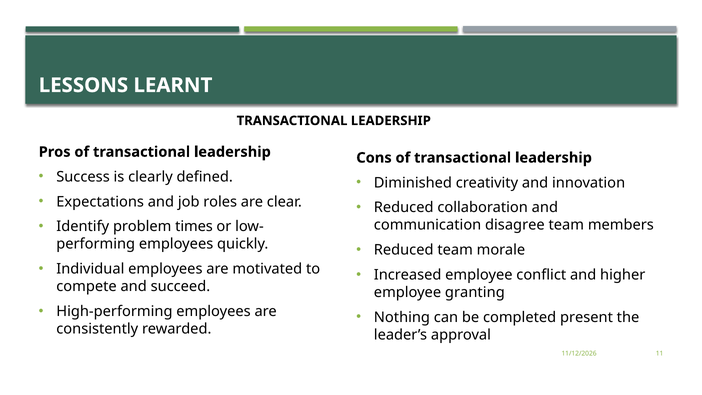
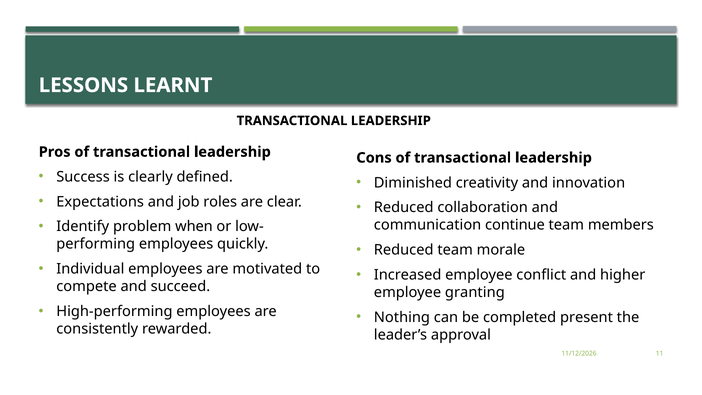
times: times -> when
disagree: disagree -> continue
